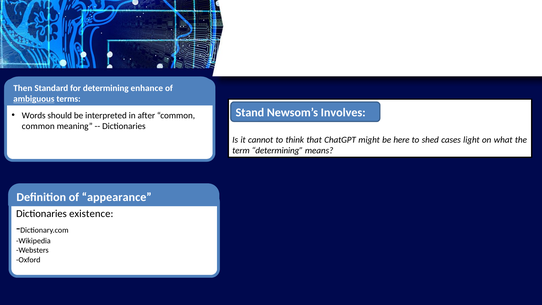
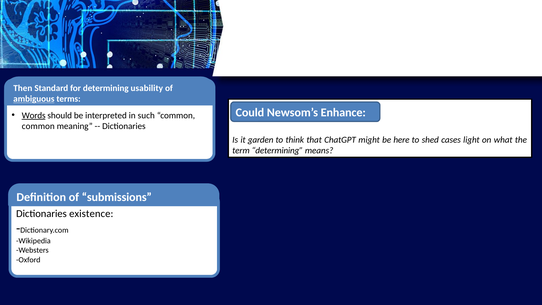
enhance: enhance -> usability
Stand: Stand -> Could
Involves: Involves -> Enhance
Words underline: none -> present
after: after -> such
cannot: cannot -> garden
appearance: appearance -> submissions
